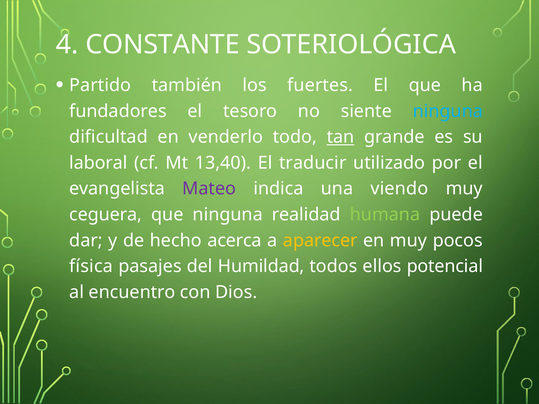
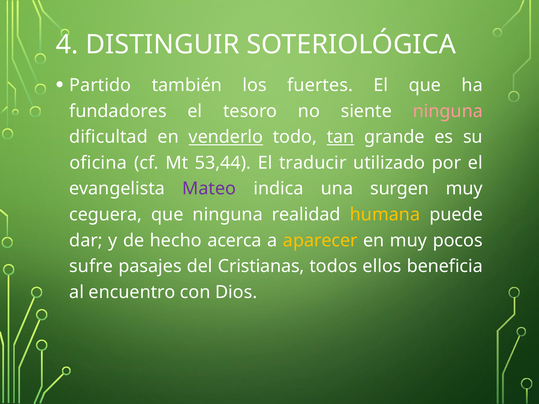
CONSTANTE: CONSTANTE -> DISTINGUIR
ninguna at (448, 111) colour: light blue -> pink
venderlo underline: none -> present
laboral: laboral -> oficina
13,40: 13,40 -> 53,44
viendo: viendo -> surgen
humana colour: light green -> yellow
física: física -> sufre
Humildad: Humildad -> Cristianas
potencial: potencial -> beneficia
